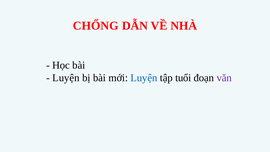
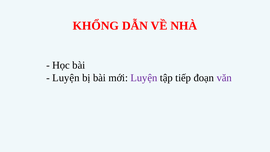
CHỔNG: CHỔNG -> KHỔNG
Luyện at (144, 78) colour: blue -> purple
tuổi: tuổi -> tiếp
